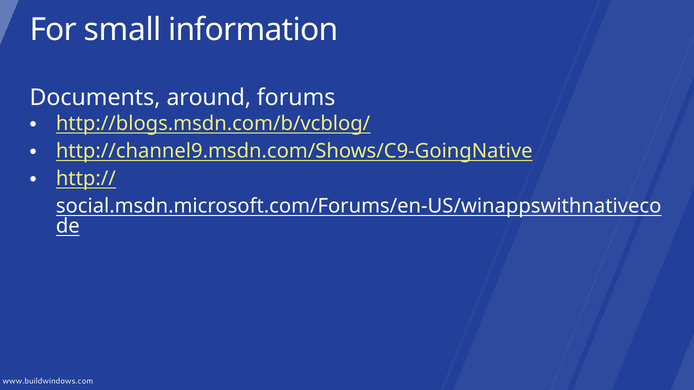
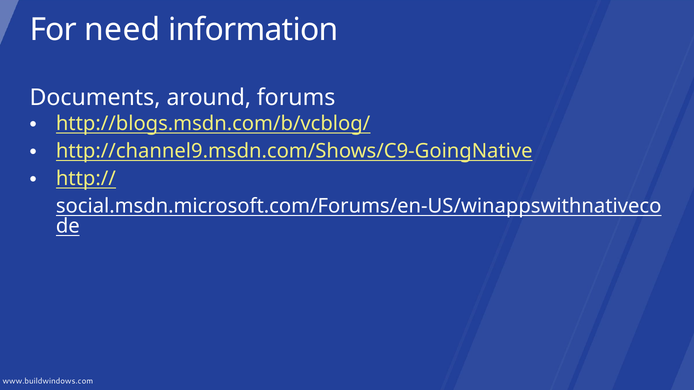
small: small -> need
